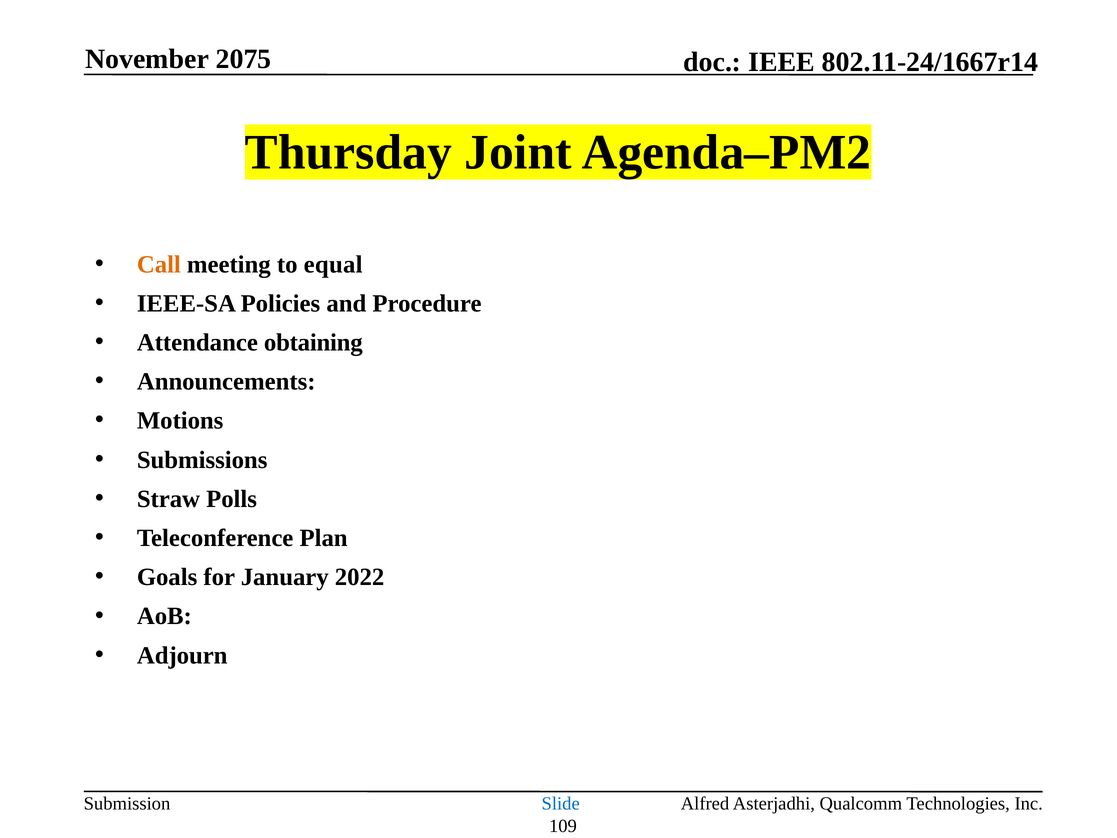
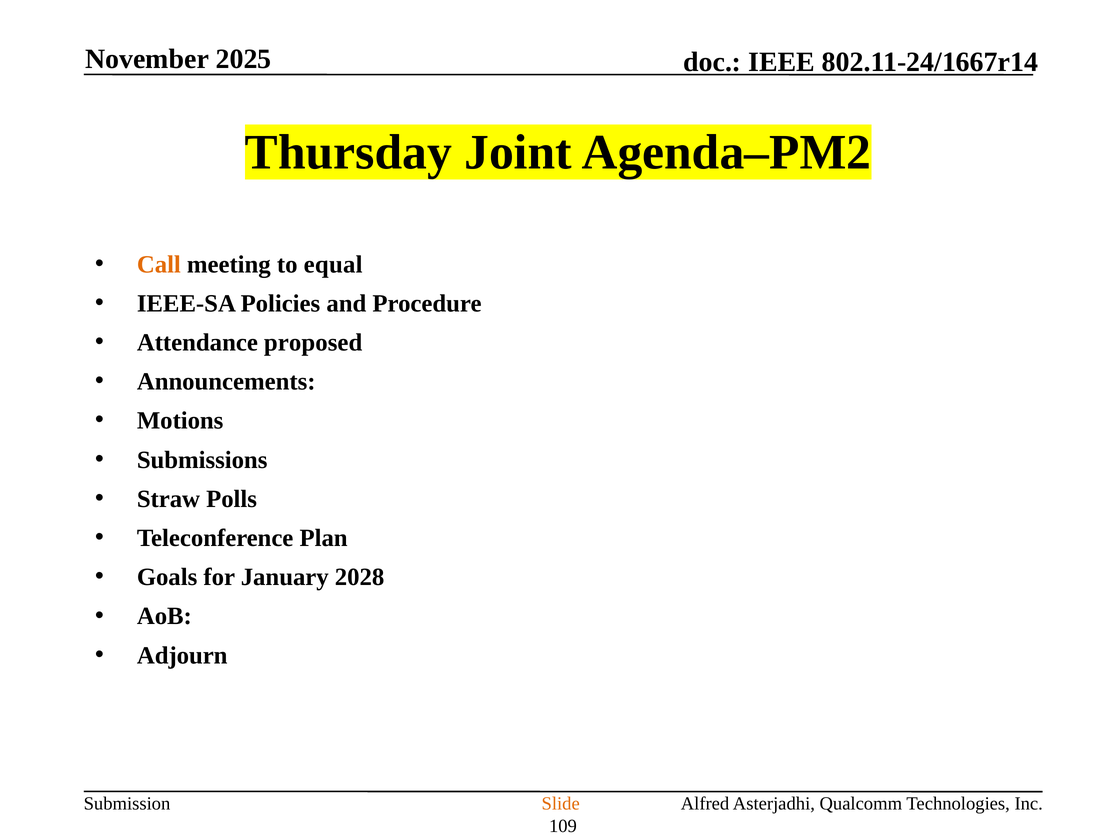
2075: 2075 -> 2025
obtaining: obtaining -> proposed
2022: 2022 -> 2028
Slide colour: blue -> orange
